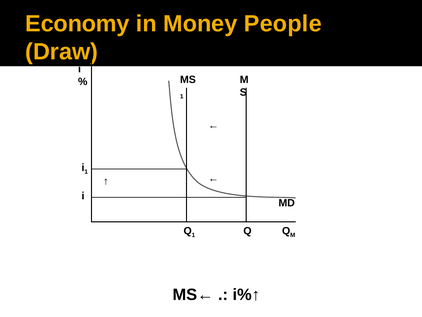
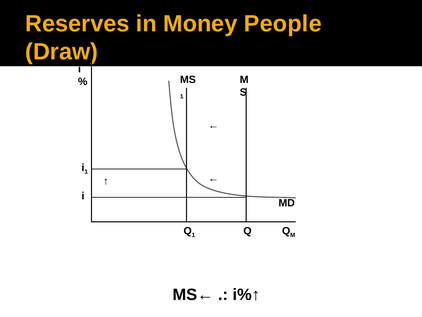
Economy: Economy -> Reserves
